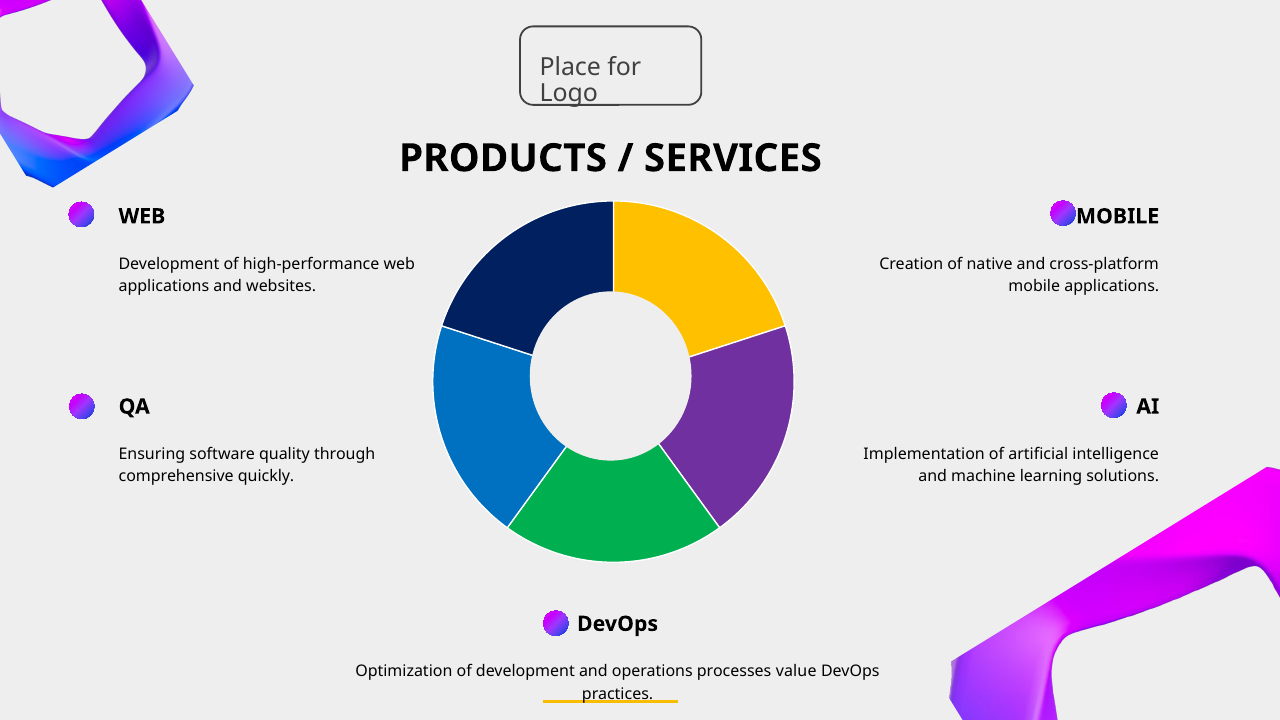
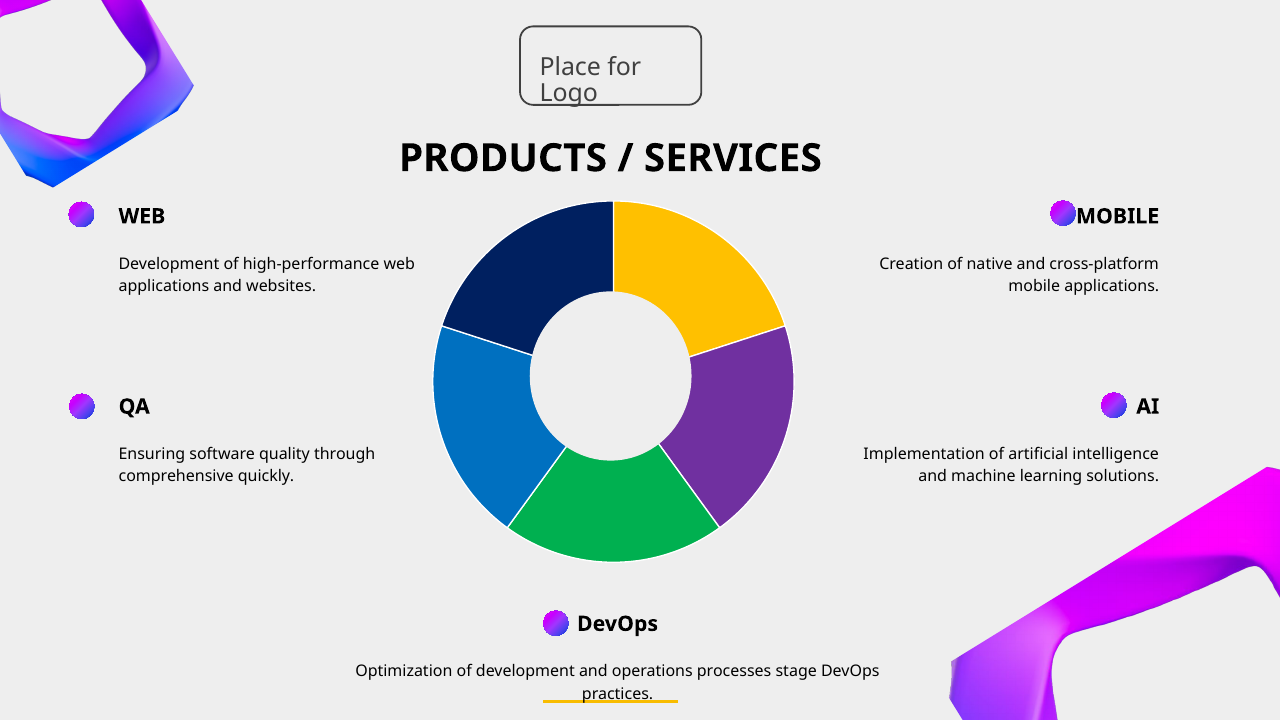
value: value -> stage
